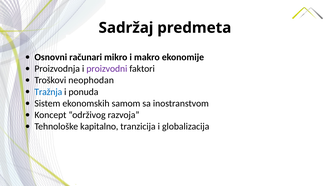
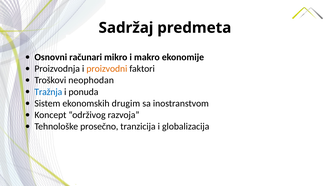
proizvodni colour: purple -> orange
samom: samom -> drugim
kapitalno: kapitalno -> prosečno
